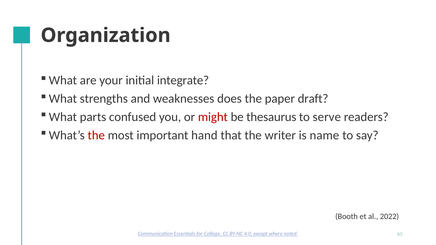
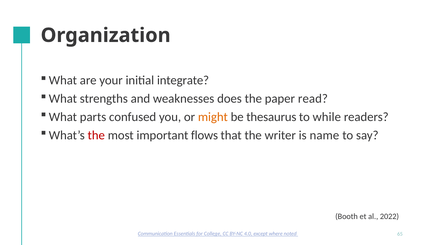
draft: draft -> read
might colour: red -> orange
serve: serve -> while
hand: hand -> flows
